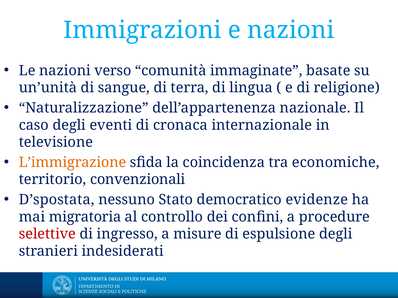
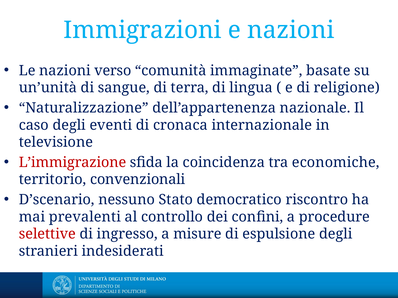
L’immigrazione colour: orange -> red
D’spostata: D’spostata -> D’scenario
evidenze: evidenze -> riscontro
migratoria: migratoria -> prevalenti
